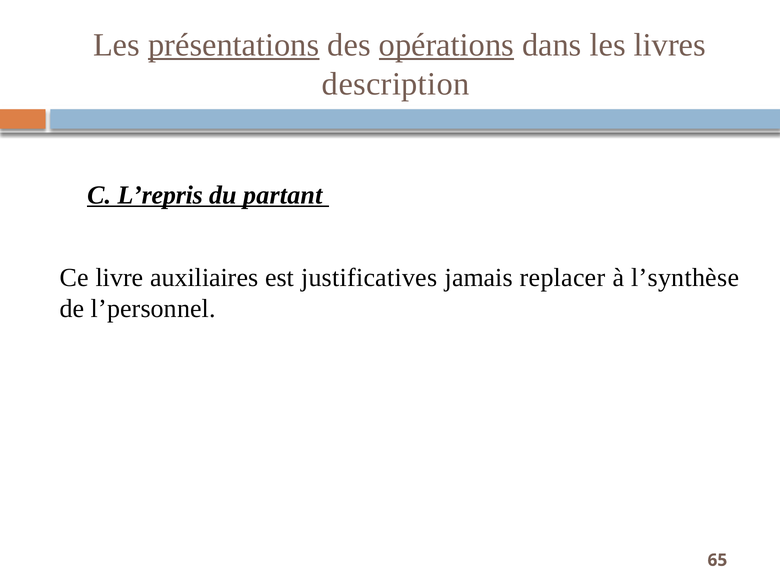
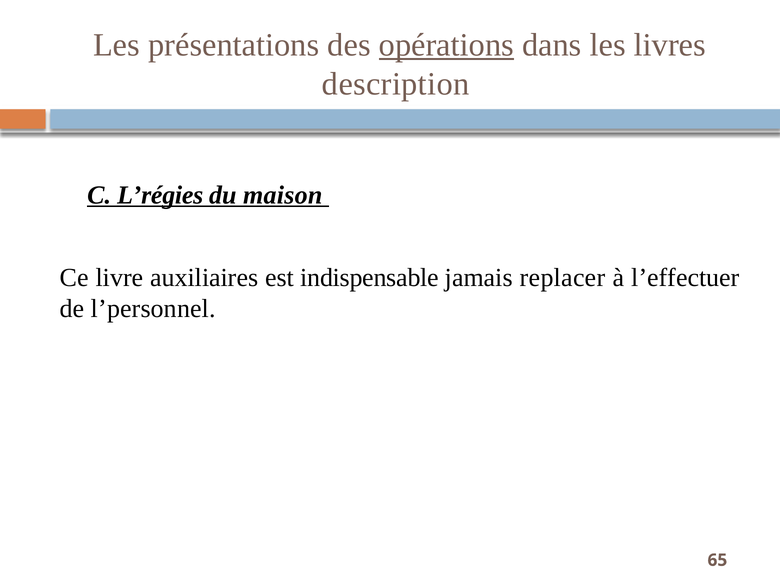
présentations underline: present -> none
L’repris: L’repris -> L’régies
partant: partant -> maison
justificatives: justificatives -> indispensable
l’synthèse: l’synthèse -> l’effectuer
